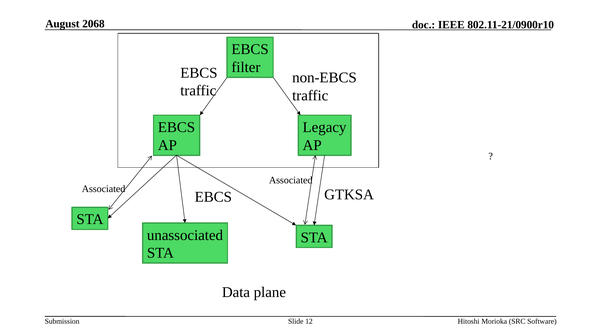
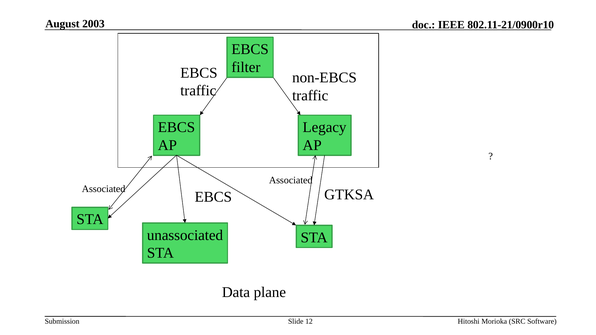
2068: 2068 -> 2003
